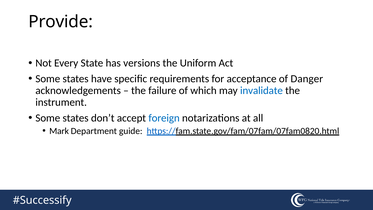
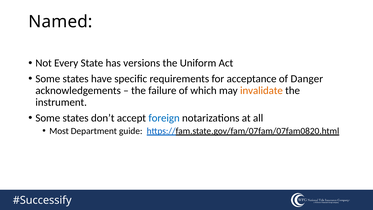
Provide: Provide -> Named
invalidate colour: blue -> orange
Mark: Mark -> Most
